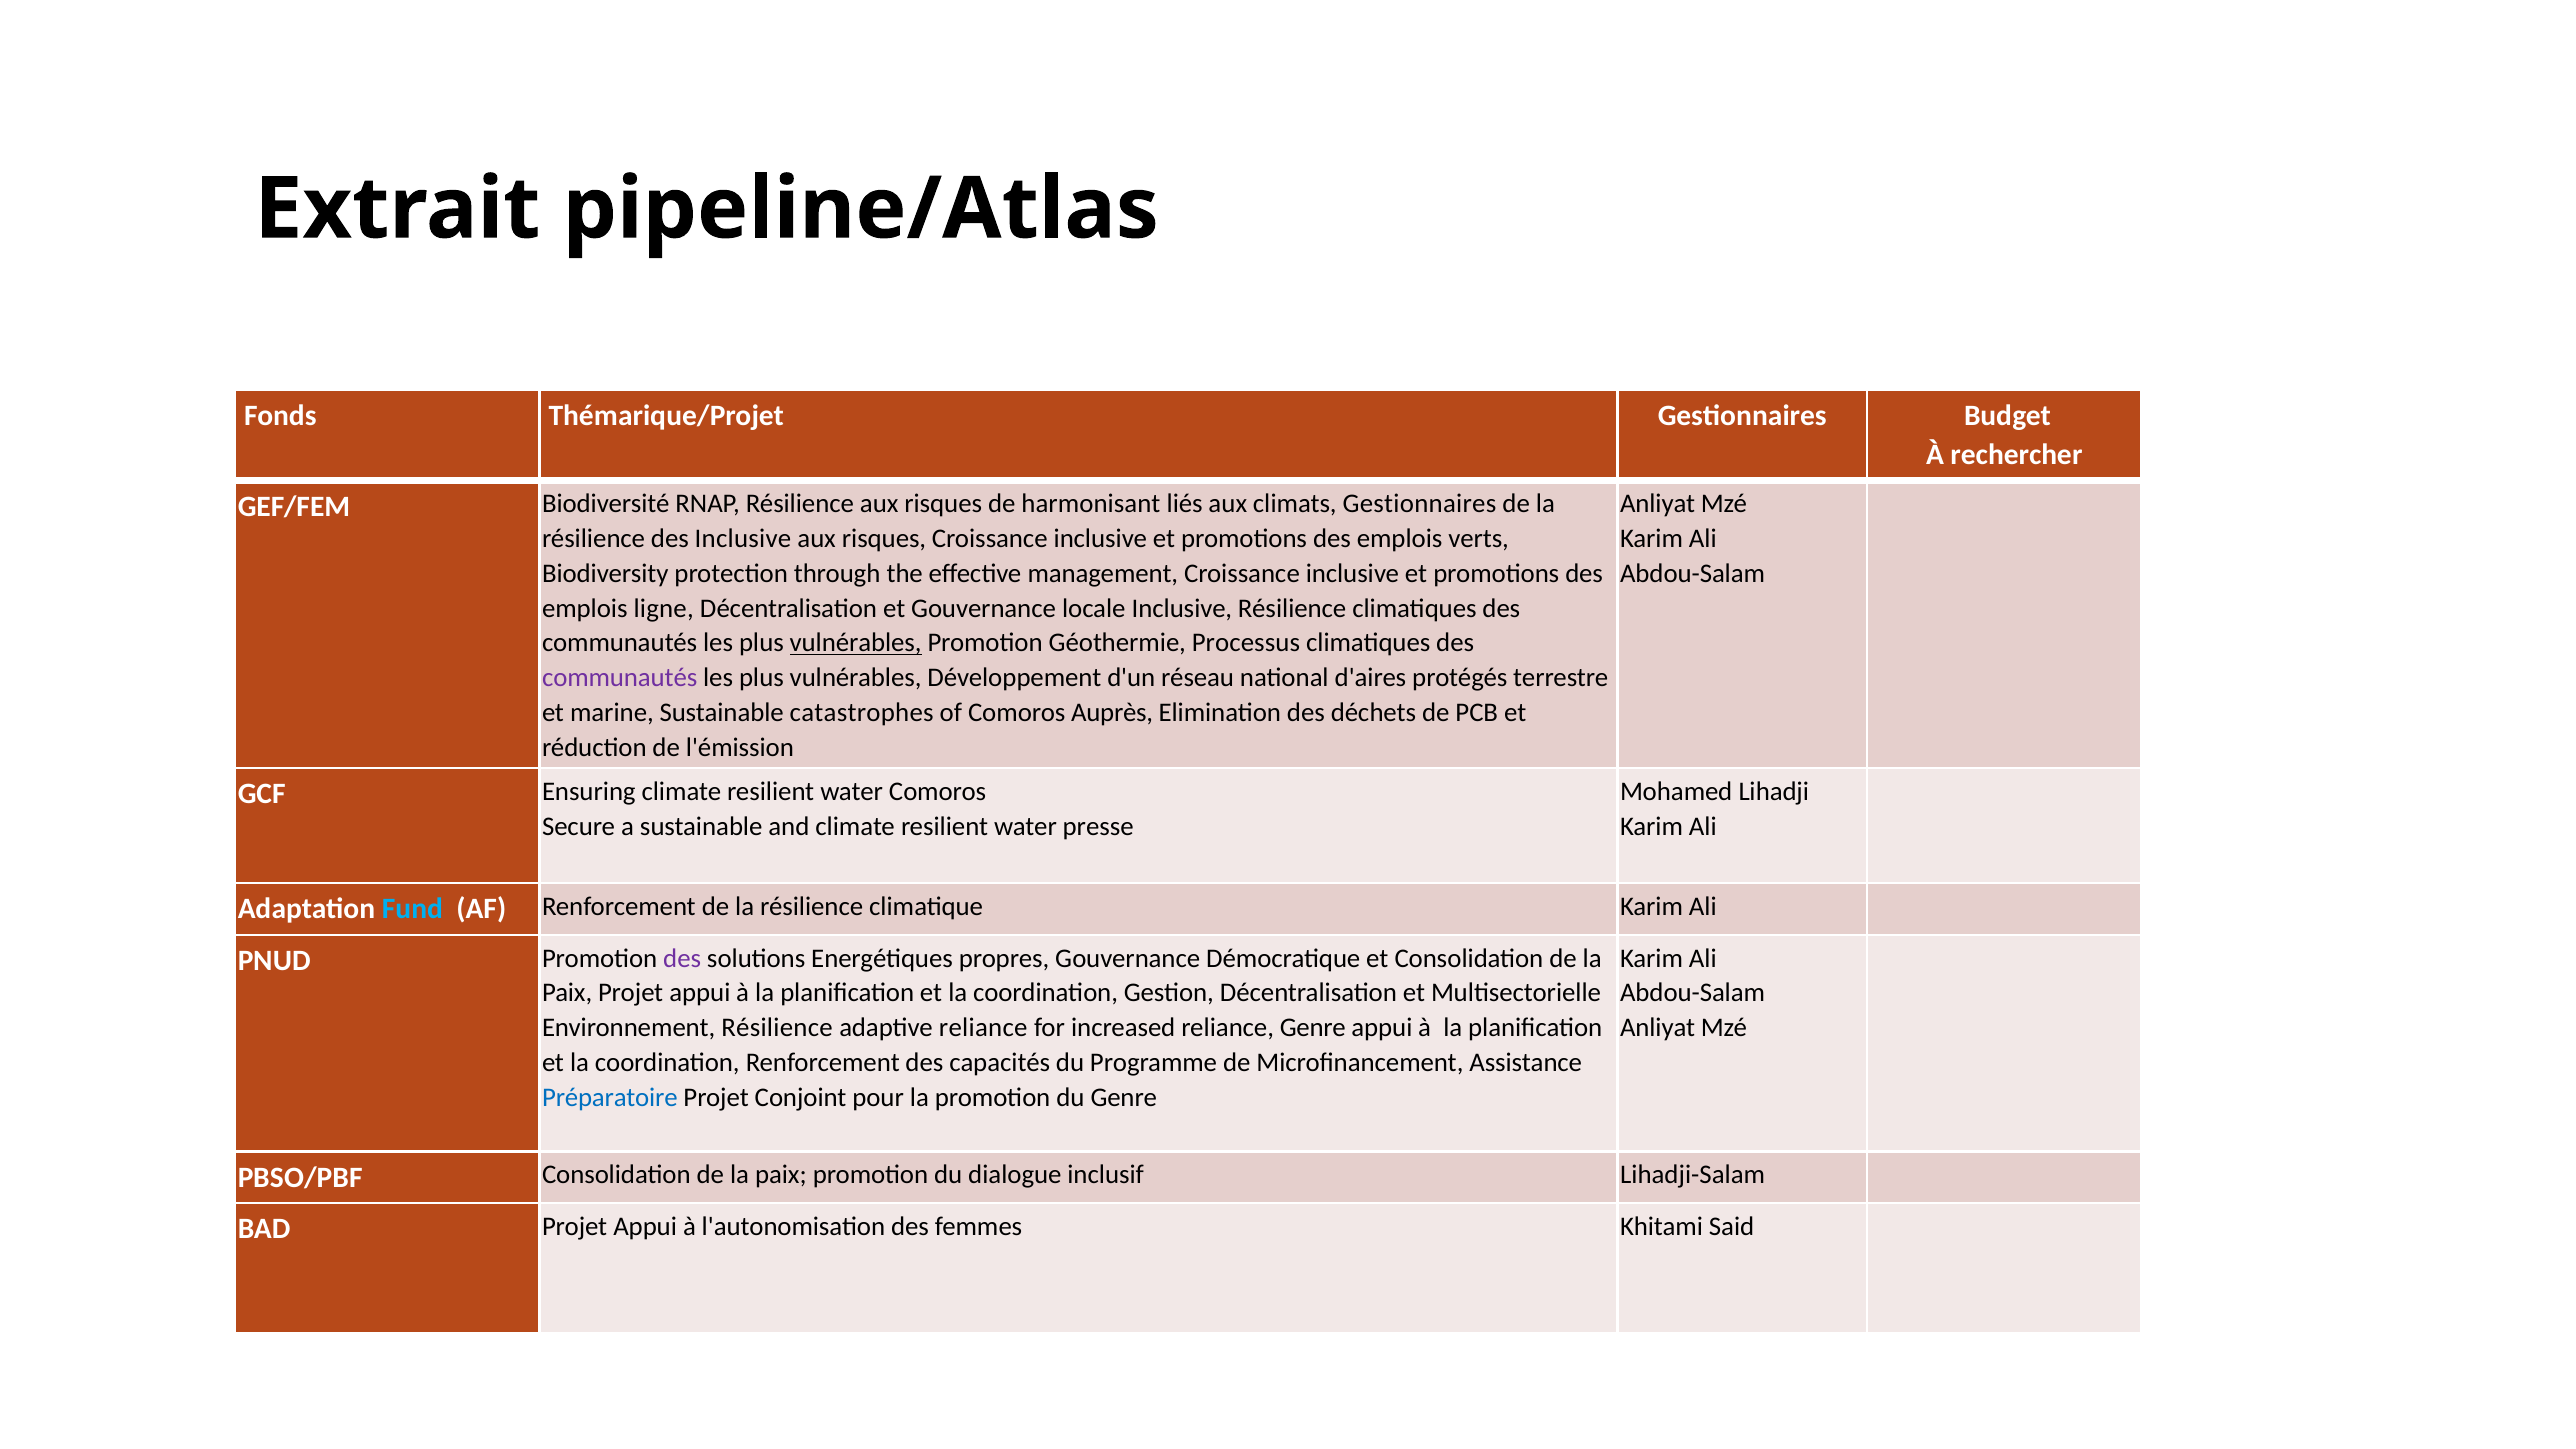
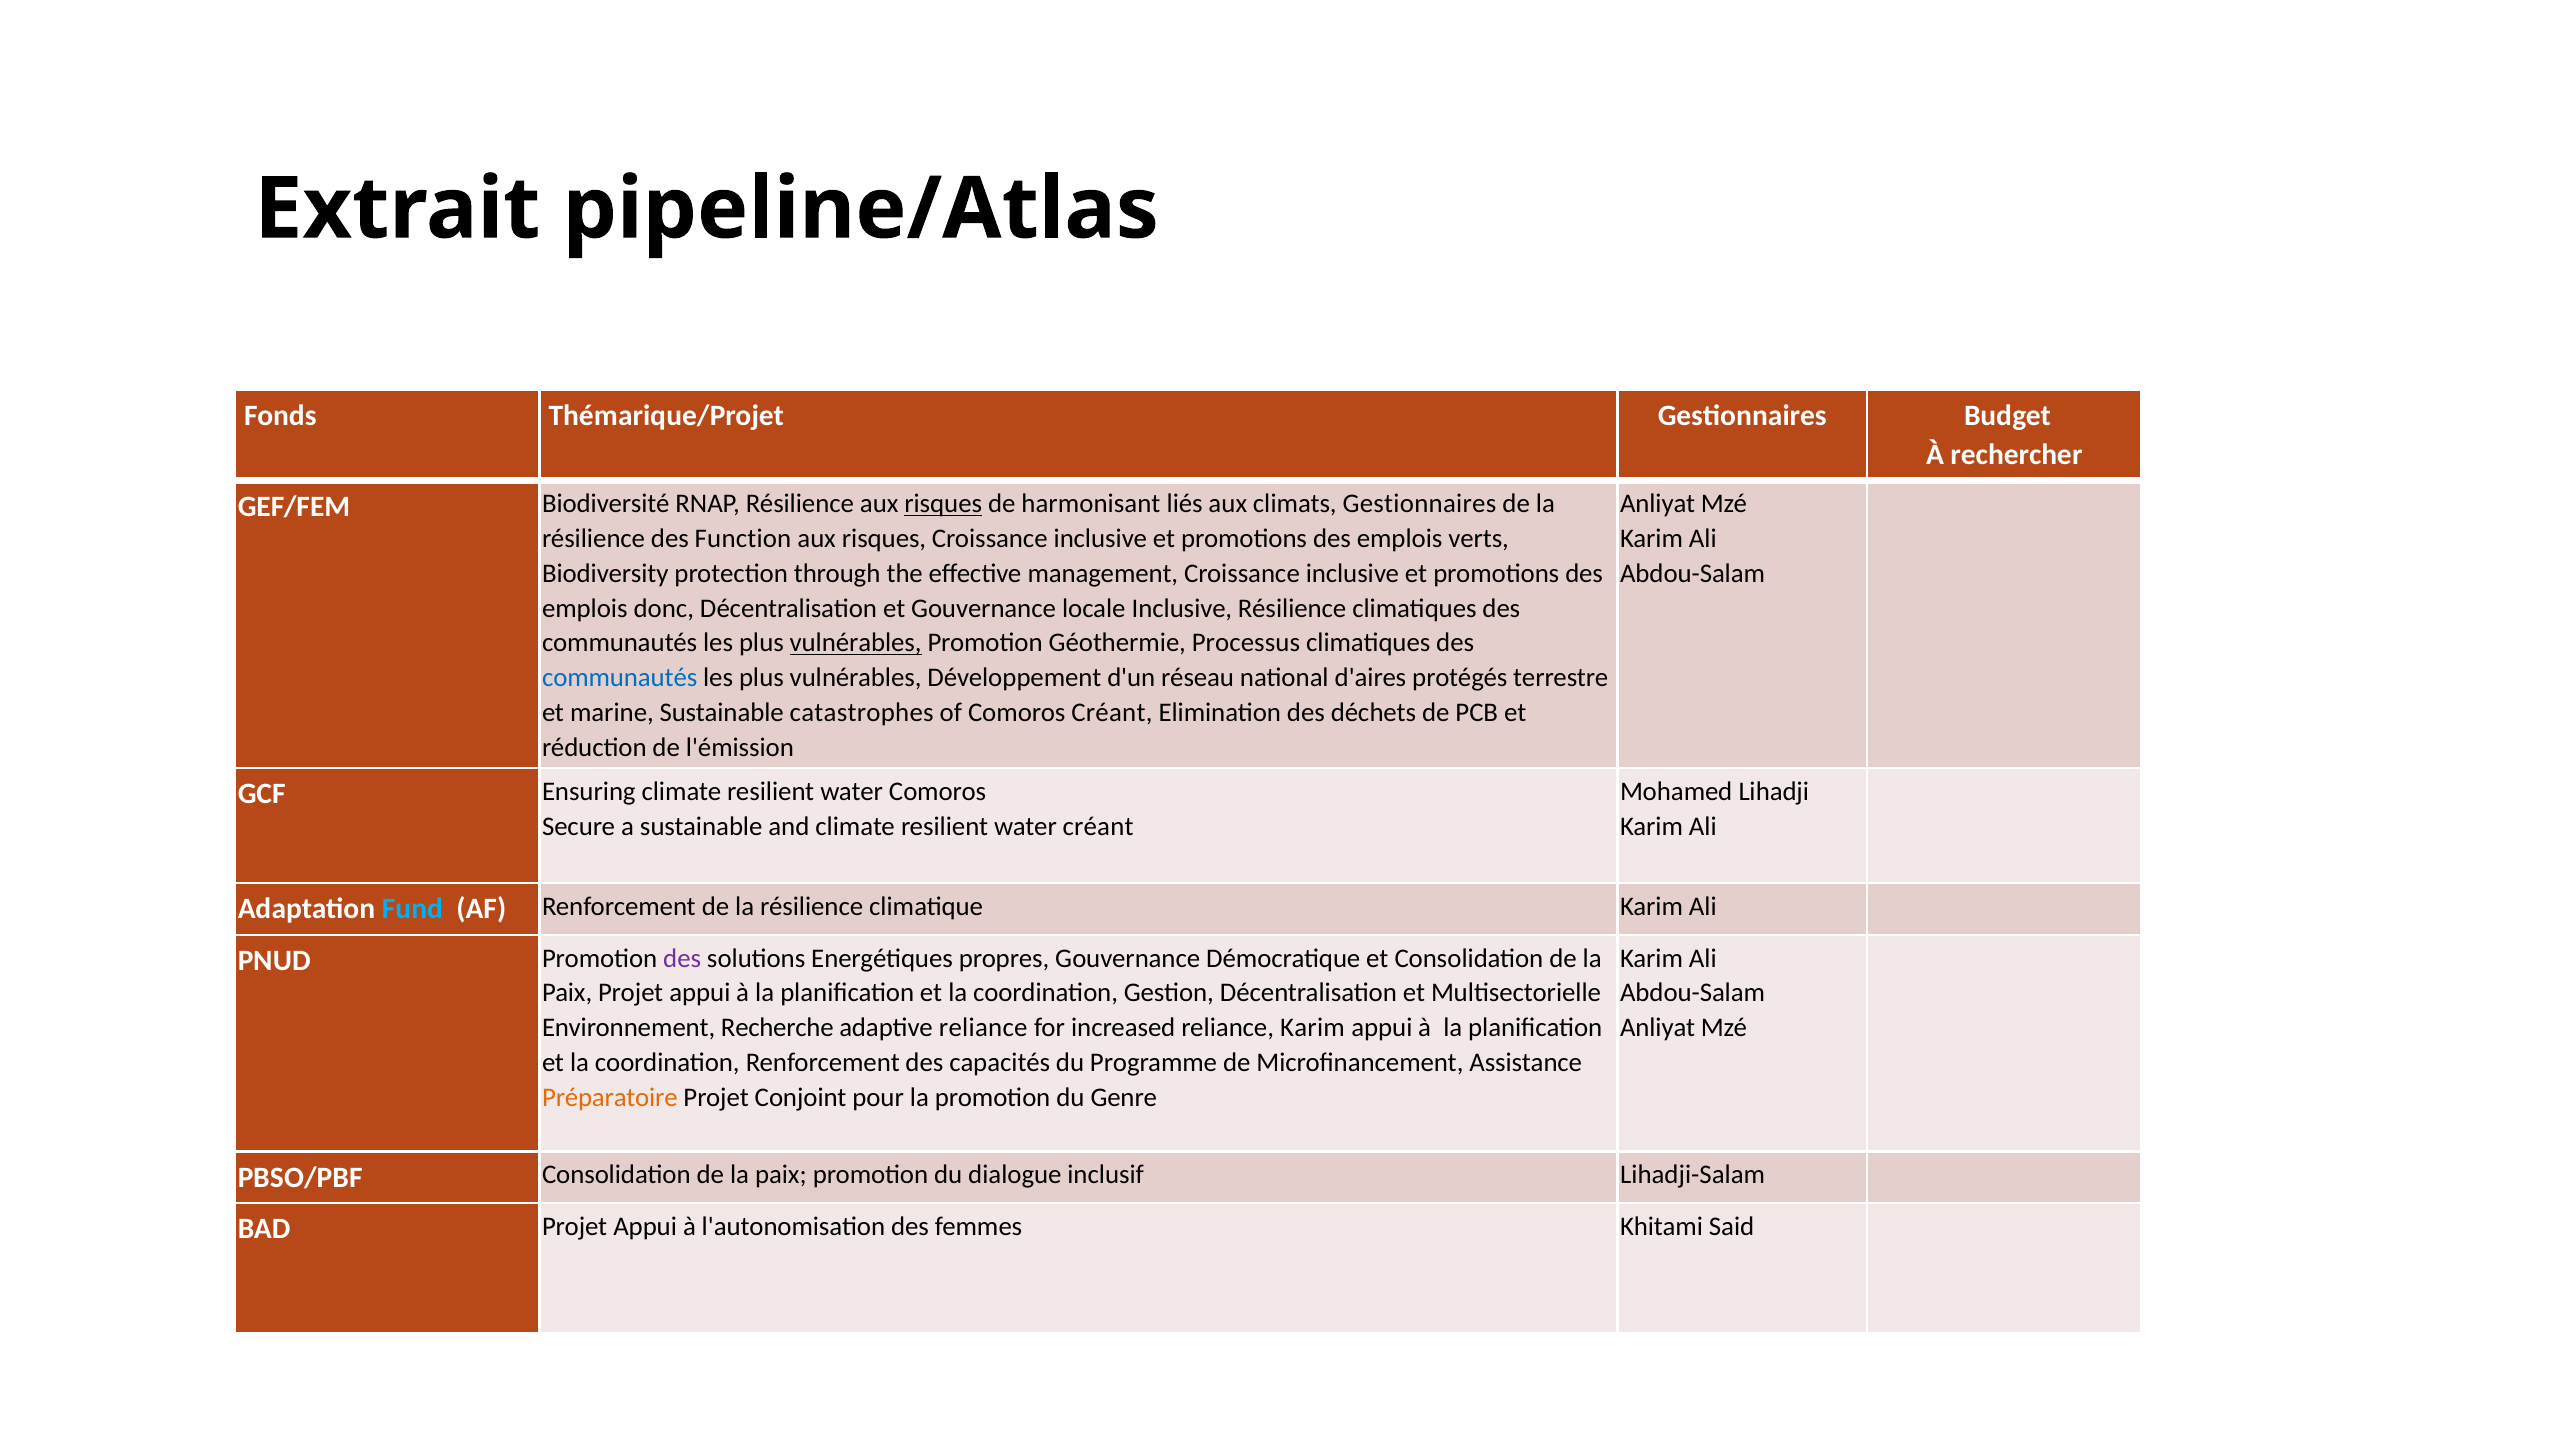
risques at (943, 504) underline: none -> present
des Inclusive: Inclusive -> Function
ligne: ligne -> donc
communautés at (620, 678) colour: purple -> blue
Comoros Auprès: Auprès -> Créant
water presse: presse -> créant
Environnement Résilience: Résilience -> Recherche
reliance Genre: Genre -> Karim
Préparatoire colour: blue -> orange
